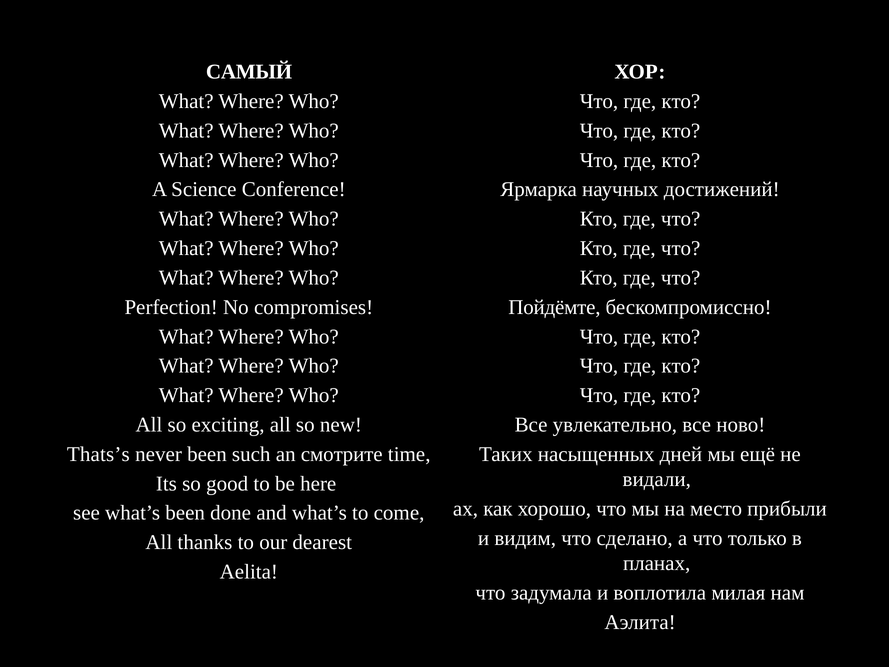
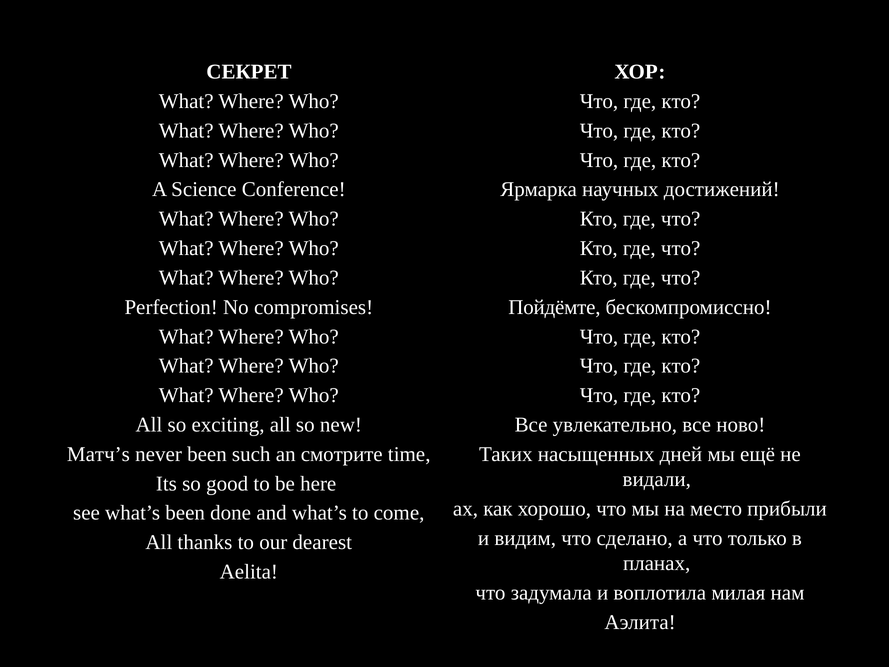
САМЫЙ: САМЫЙ -> СЕКРЕТ
Thats’s: Thats’s -> Матч’s
